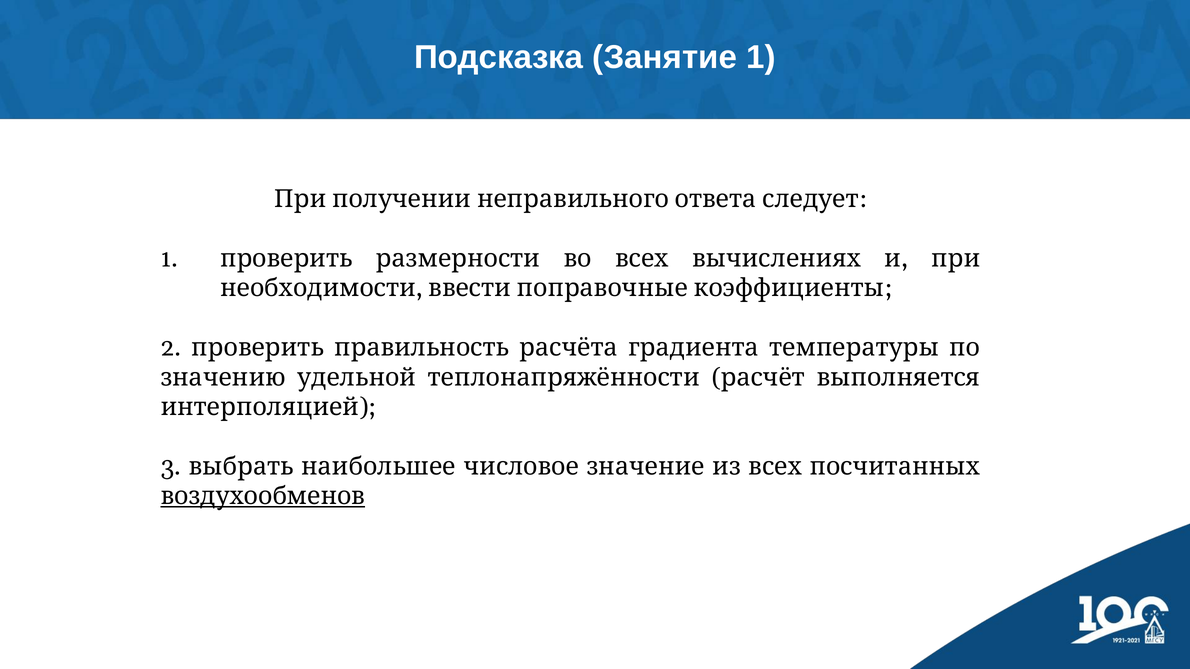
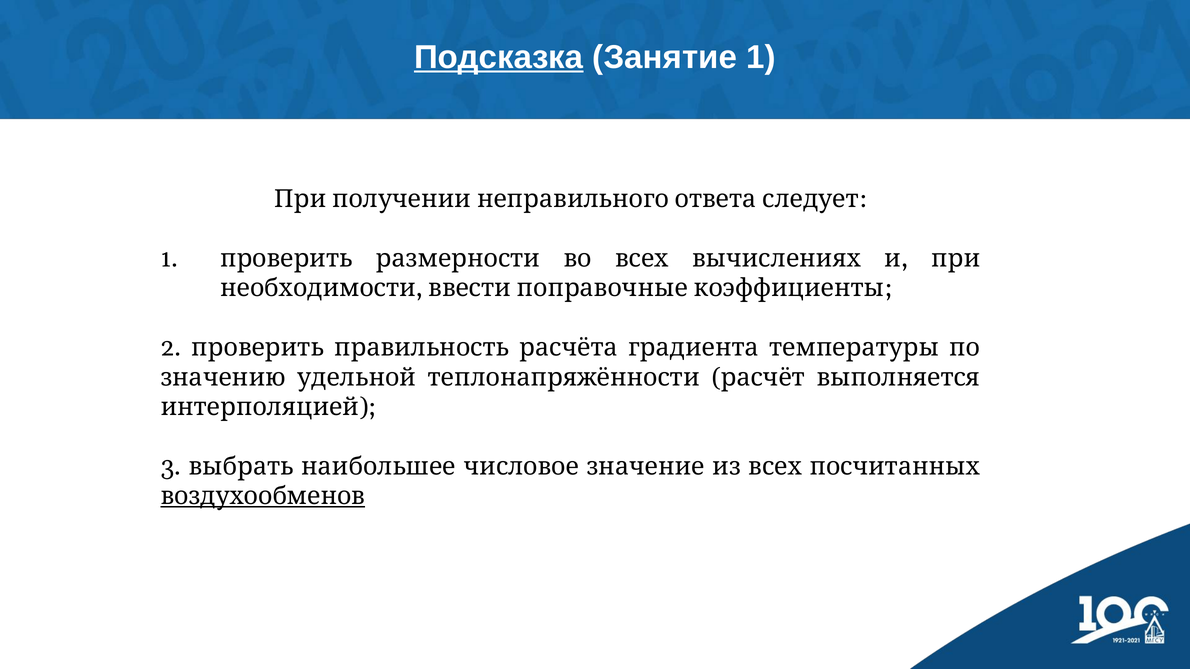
Подсказка underline: none -> present
